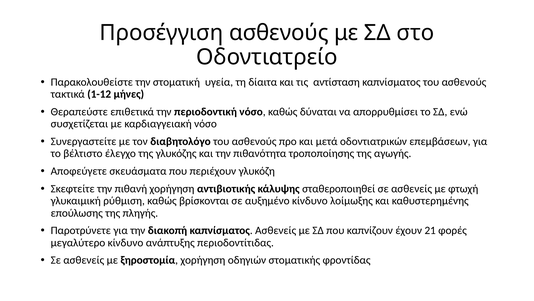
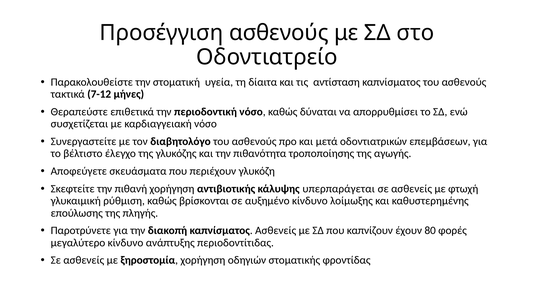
1-12: 1-12 -> 7-12
σταθεροποιηθεί: σταθεροποιηθεί -> υπερπαράγεται
21: 21 -> 80
